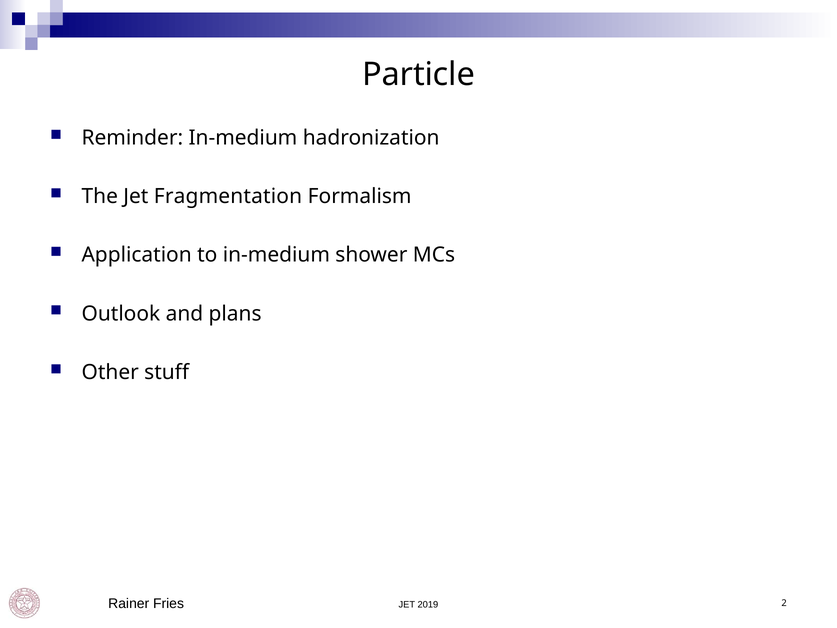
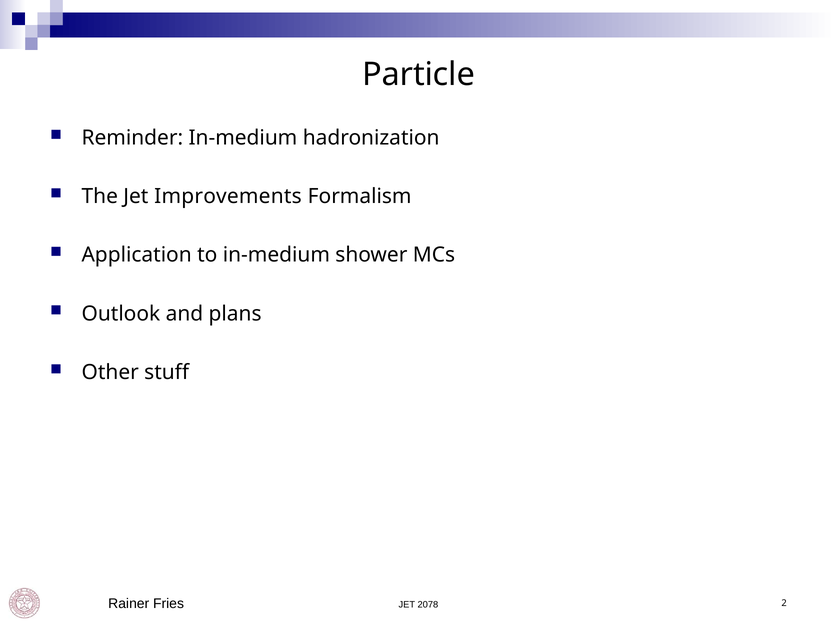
Fragmentation: Fragmentation -> Improvements
2019: 2019 -> 2078
